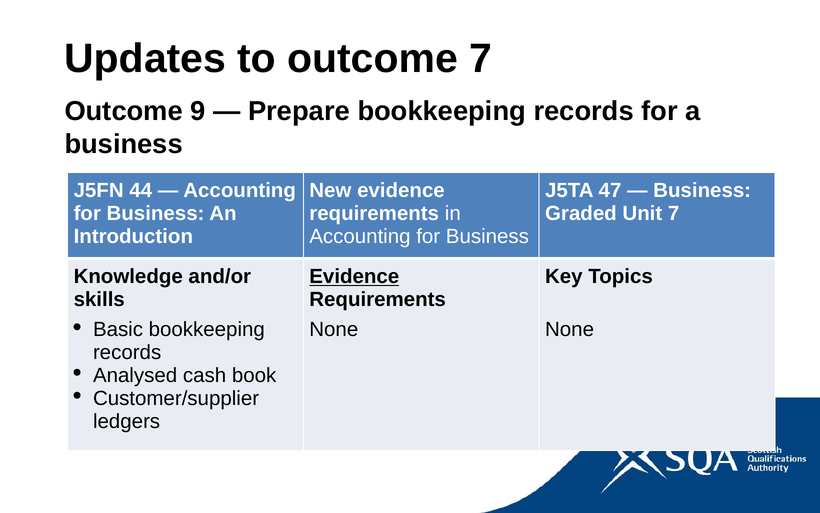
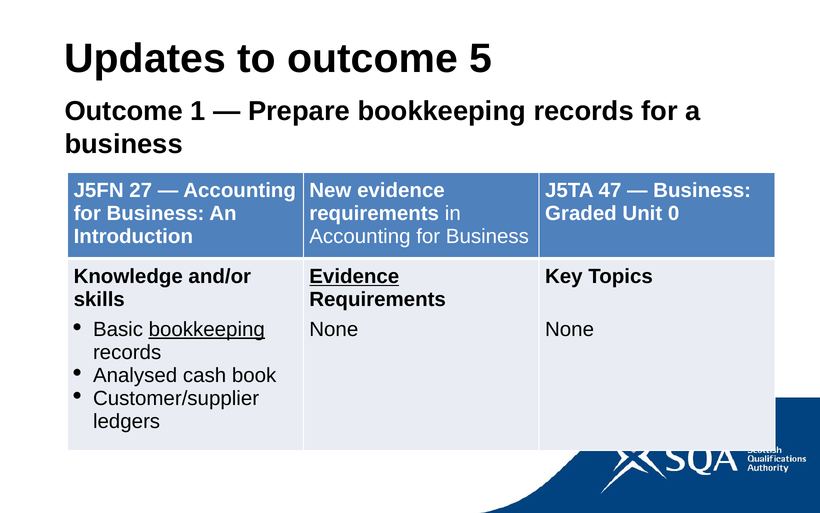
outcome 7: 7 -> 5
9: 9 -> 1
44: 44 -> 27
Unit 7: 7 -> 0
bookkeeping at (207, 329) underline: none -> present
